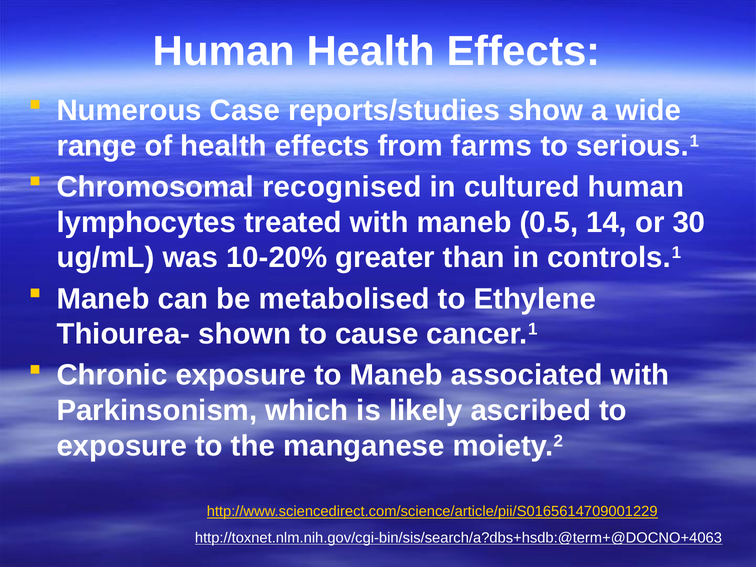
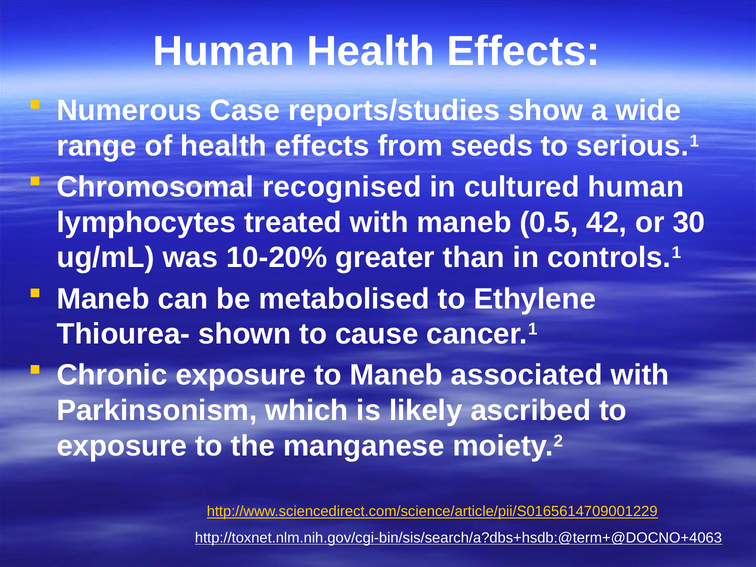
farms: farms -> seeds
14: 14 -> 42
